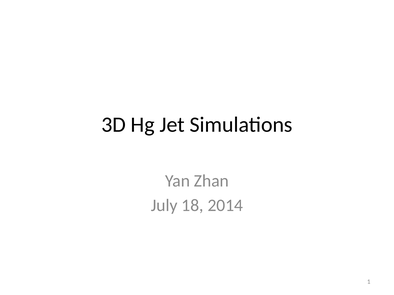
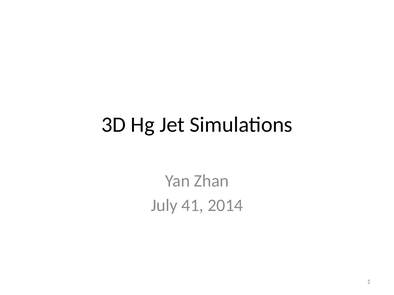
18: 18 -> 41
